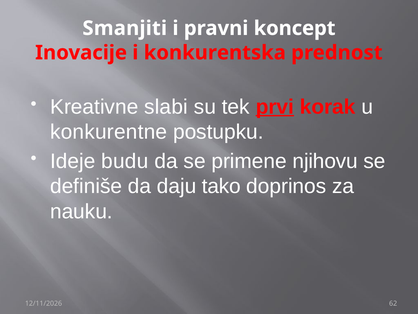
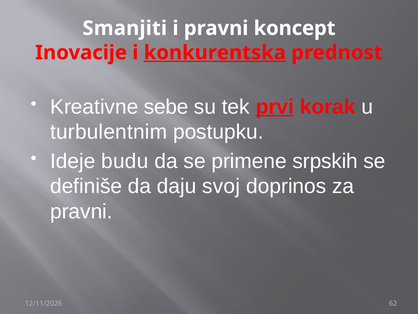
konkurentska underline: none -> present
slabi: slabi -> sebe
konkurentne: konkurentne -> turbulentnim
njihovu: njihovu -> srpskih
tako: tako -> svoj
nauku at (81, 211): nauku -> pravni
